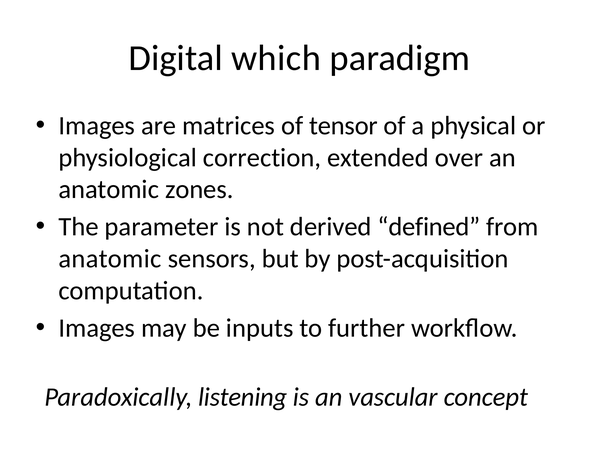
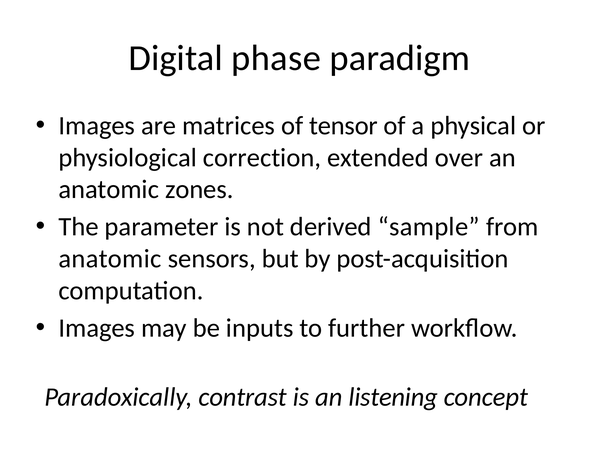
which: which -> phase
defined: defined -> sample
listening: listening -> contrast
vascular: vascular -> listening
